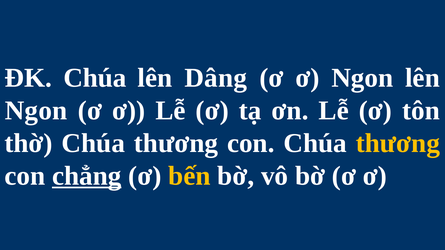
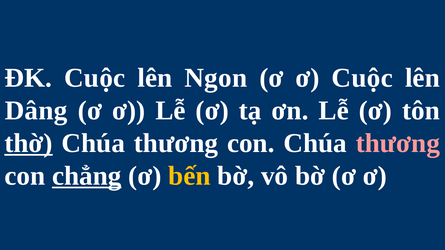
ĐK Chúa: Chúa -> Cuộc
Dâng: Dâng -> Ngon
ơ Ngon: Ngon -> Cuộc
Ngon at (36, 111): Ngon -> Dâng
thờ underline: none -> present
thương at (398, 143) colour: yellow -> pink
